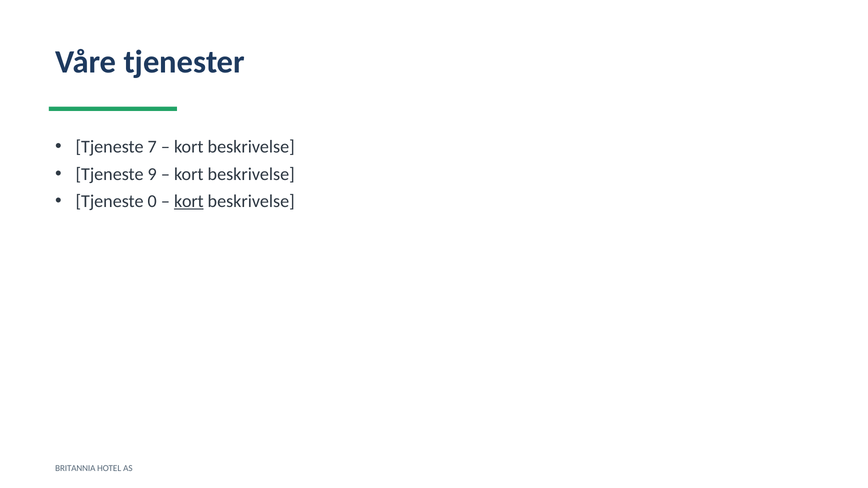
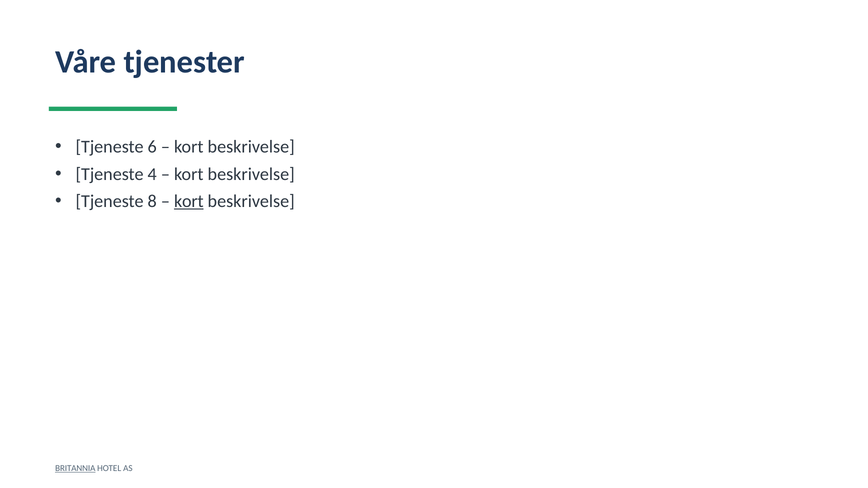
7: 7 -> 6
9: 9 -> 4
0: 0 -> 8
BRITANNIA underline: none -> present
